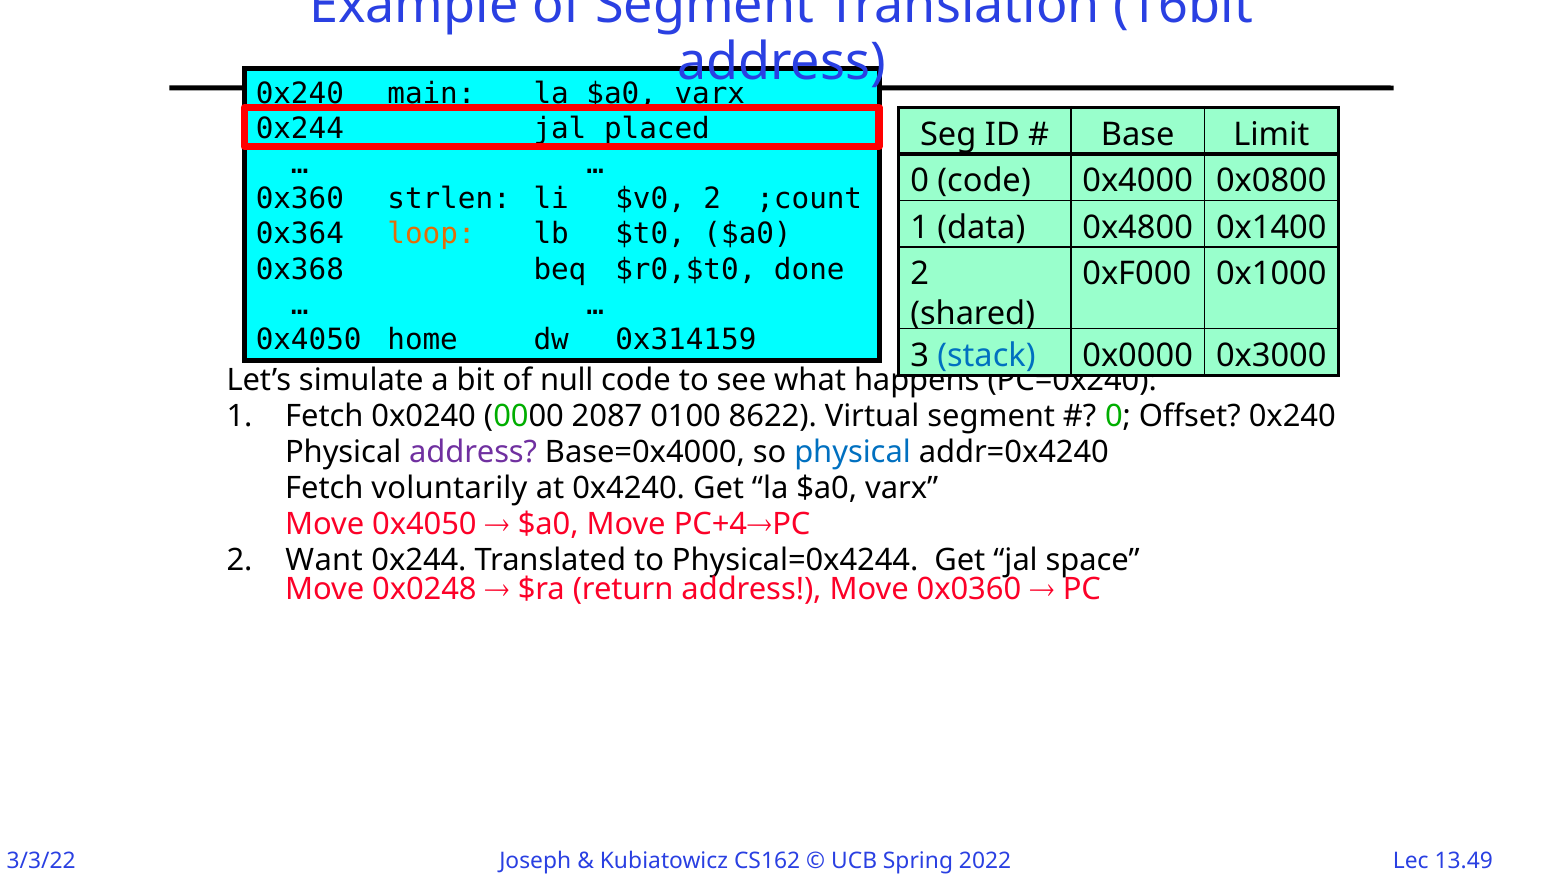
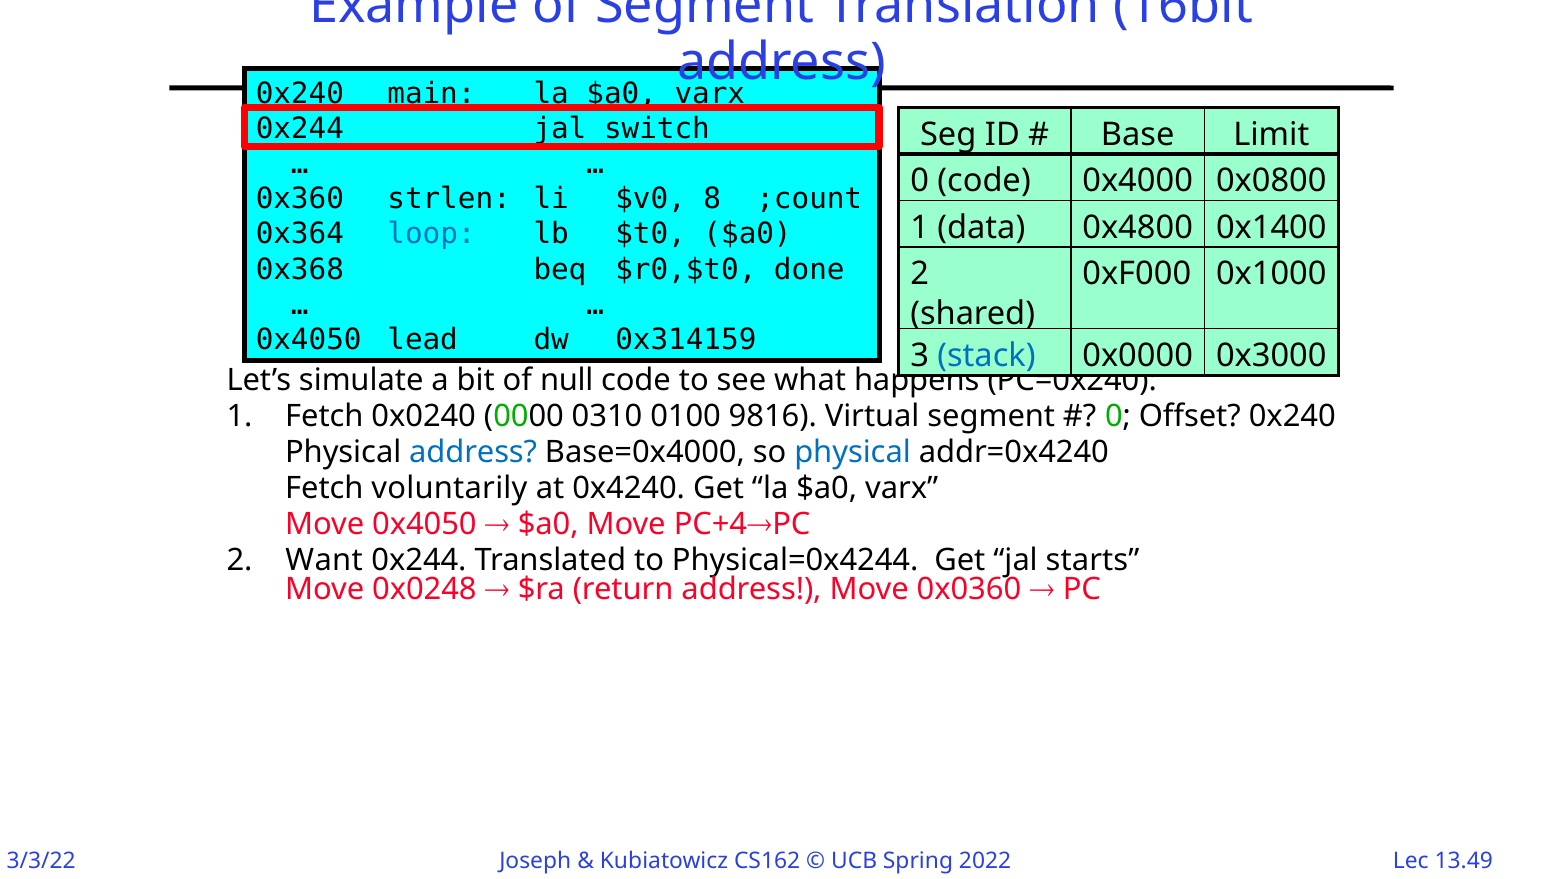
placed: placed -> switch
$v0 2: 2 -> 8
loop colour: orange -> blue
home: home -> lead
2087: 2087 -> 0310
8622: 8622 -> 9816
address at (473, 452) colour: purple -> blue
space: space -> starts
